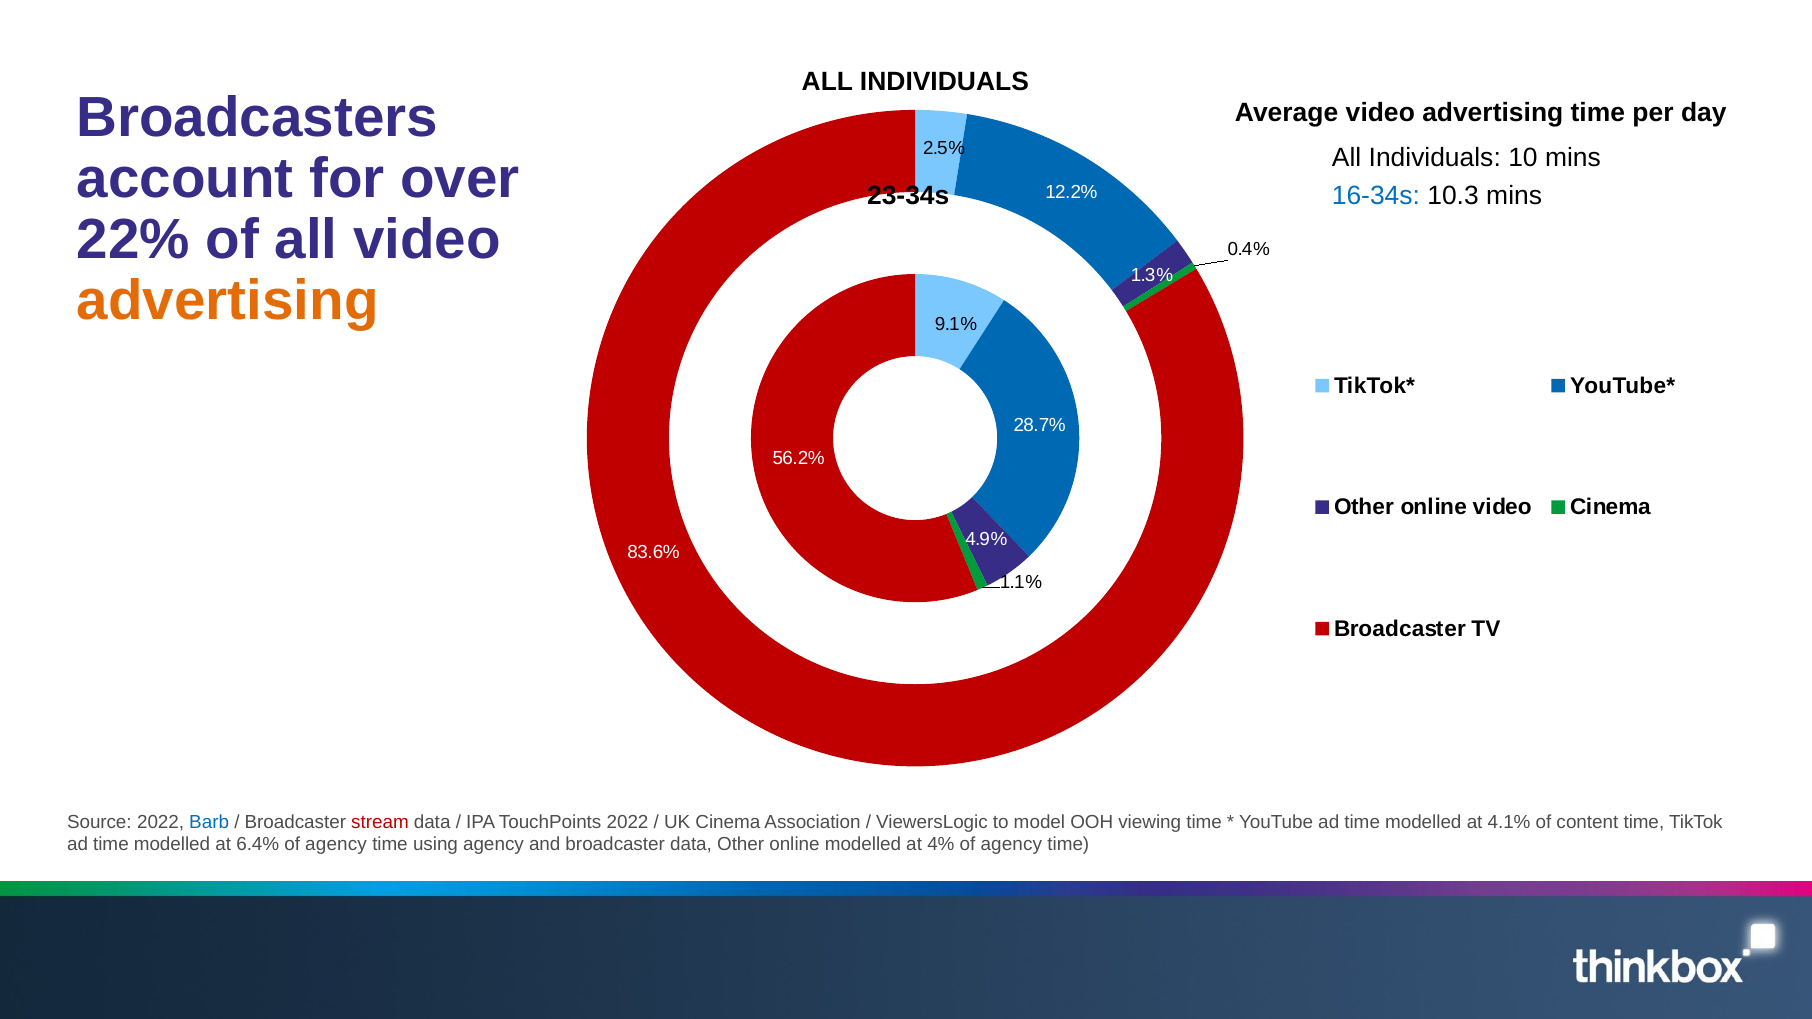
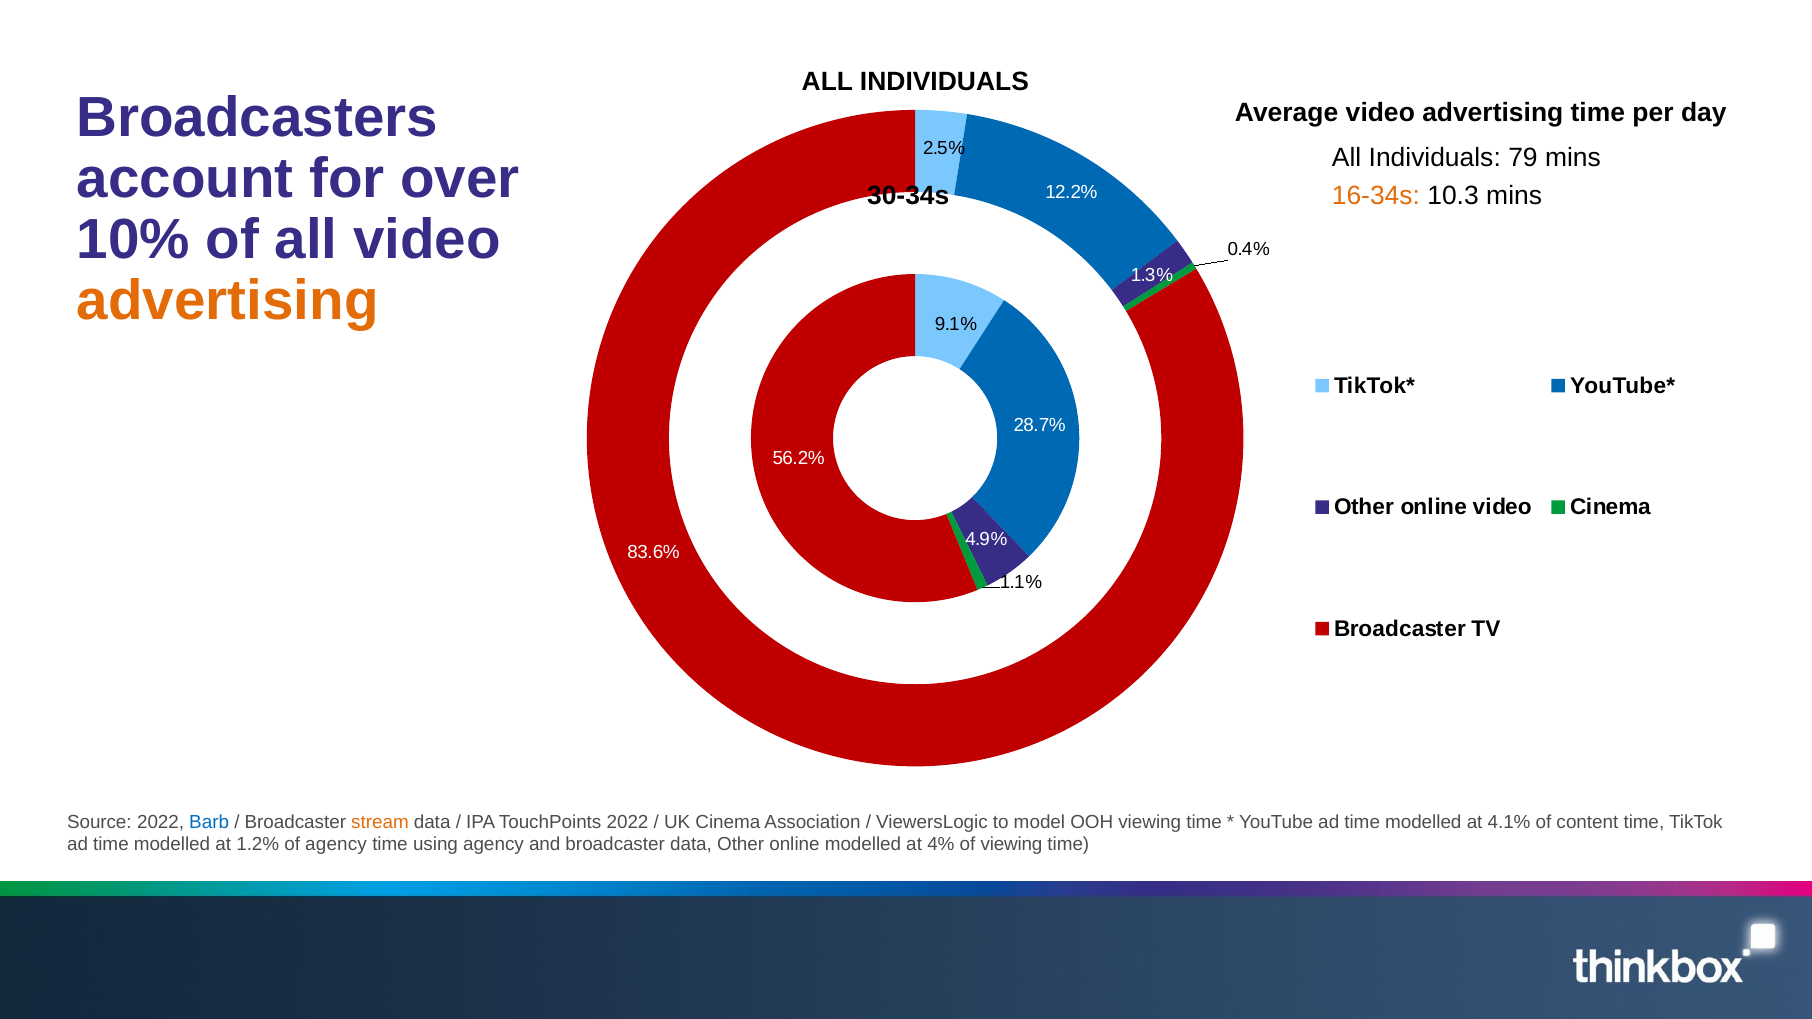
10: 10 -> 79
23-34s: 23-34s -> 30-34s
16-34s colour: blue -> orange
22%: 22% -> 10%
stream colour: red -> orange
6.4%: 6.4% -> 1.2%
4% of agency: agency -> viewing
